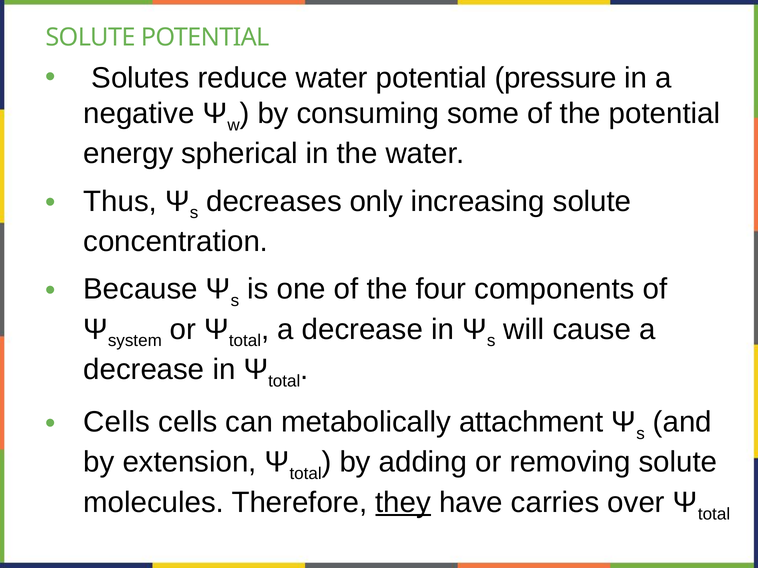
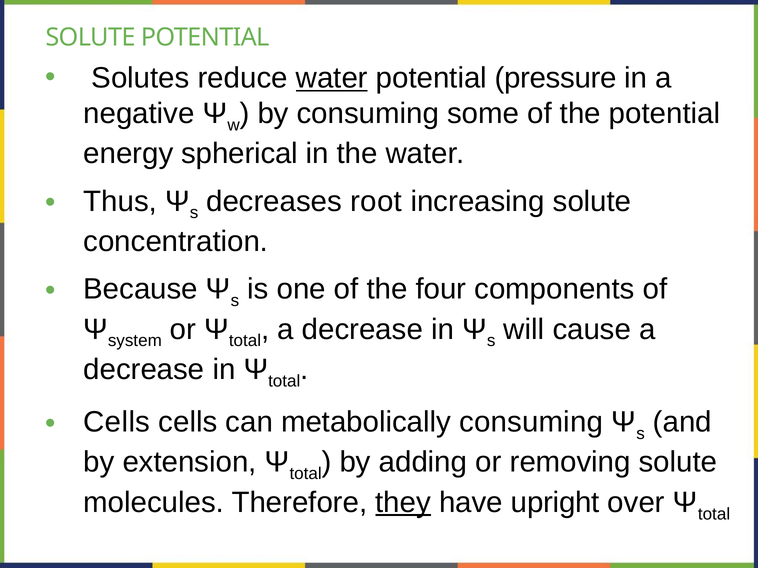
water at (332, 78) underline: none -> present
only: only -> root
metabolically attachment: attachment -> consuming
carries: carries -> upright
